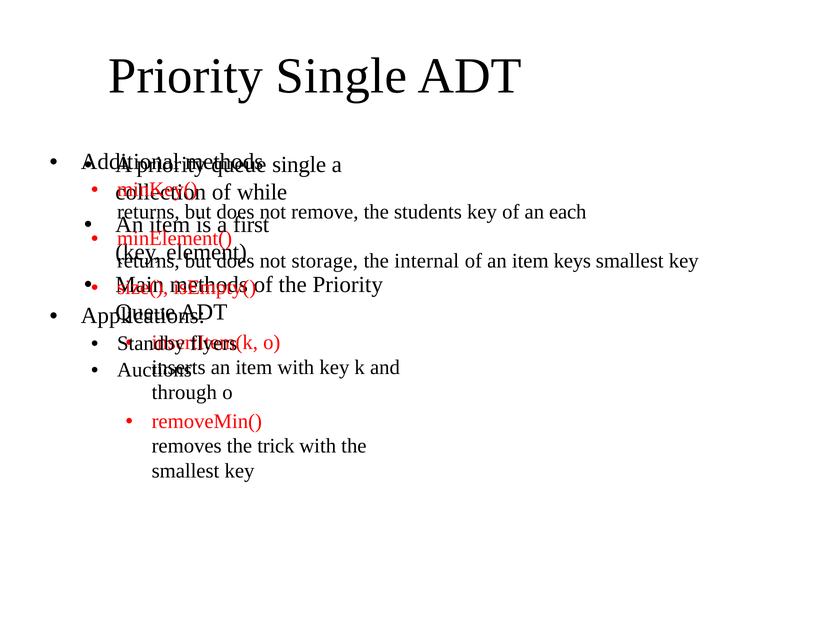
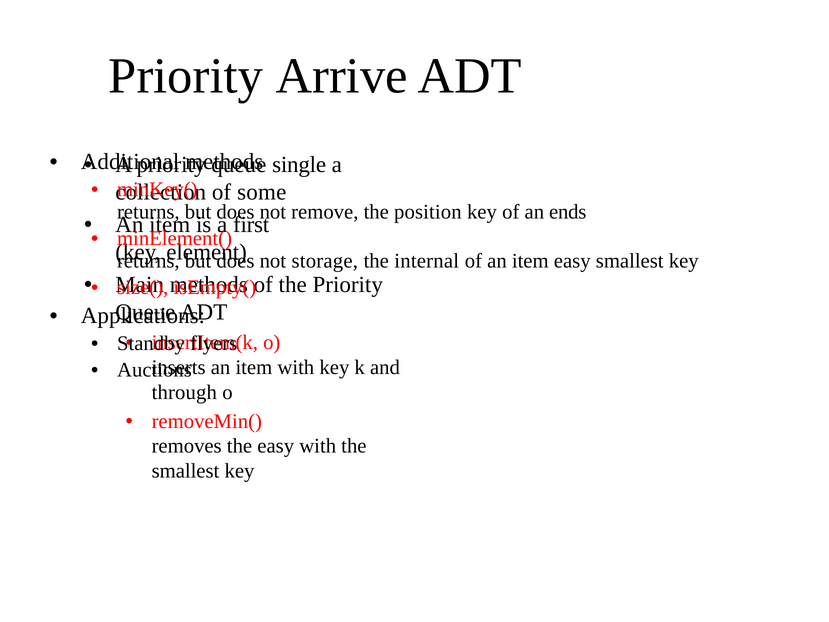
Priority Single: Single -> Arrive
while: while -> some
students: students -> position
each: each -> ends
item keys: keys -> easy
the trick: trick -> easy
